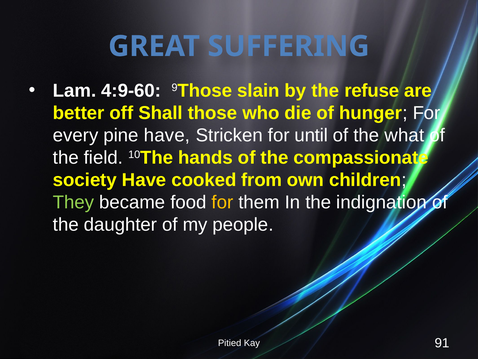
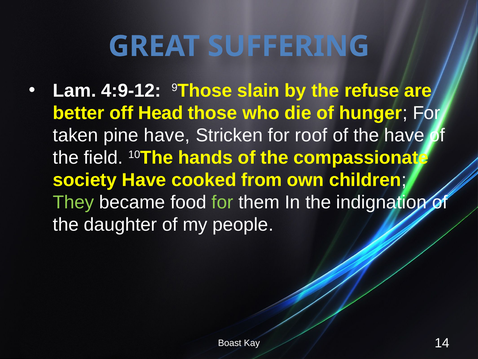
4:9-60: 4:9-60 -> 4:9-12
Shall: Shall -> Head
every: every -> taken
until: until -> roof
the what: what -> have
for at (222, 202) colour: yellow -> light green
Pitied: Pitied -> Boast
91: 91 -> 14
